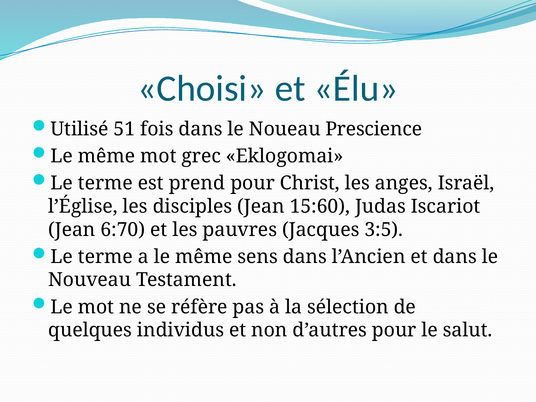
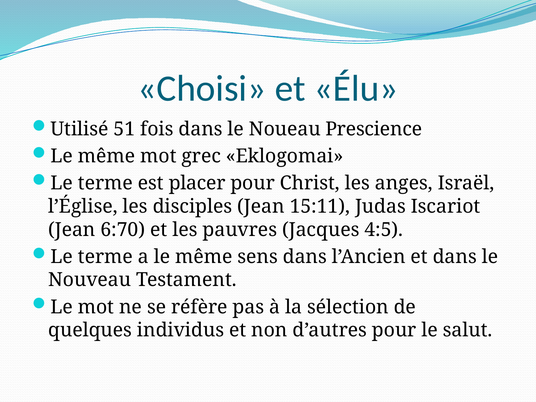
prend: prend -> placer
15:60: 15:60 -> 15:11
3:5: 3:5 -> 4:5
